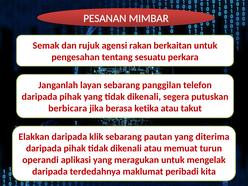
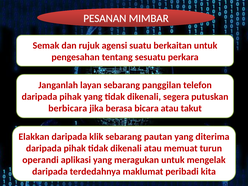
rakan: rakan -> suatu
ketika: ketika -> bicara
